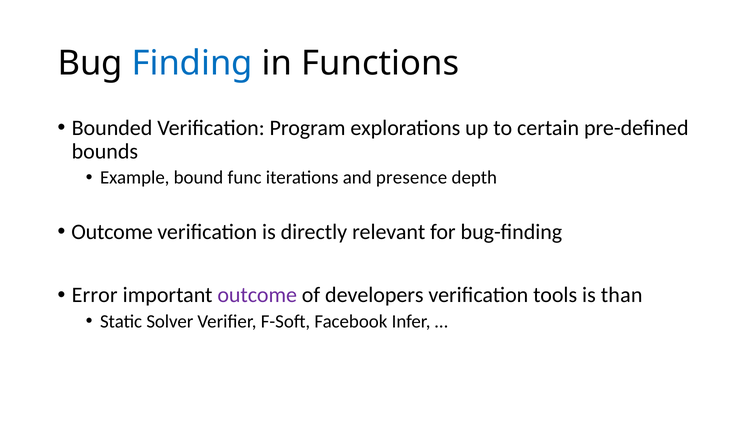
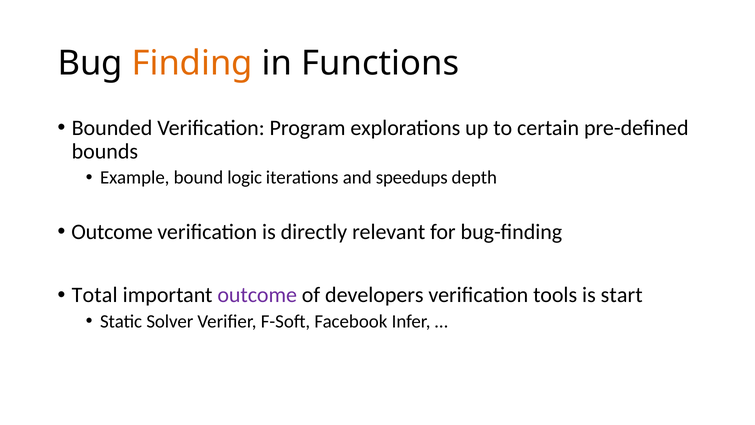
Finding colour: blue -> orange
func: func -> logic
presence: presence -> speedups
Error: Error -> Total
than: than -> start
